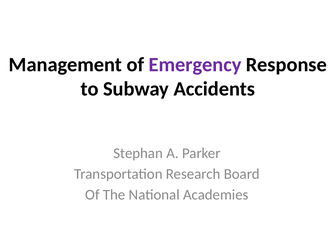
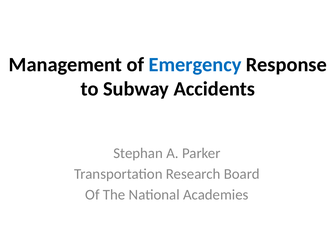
Emergency colour: purple -> blue
